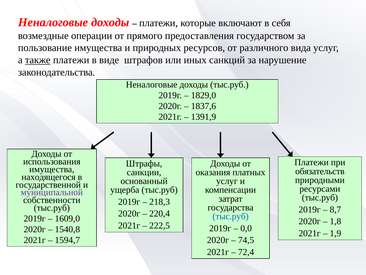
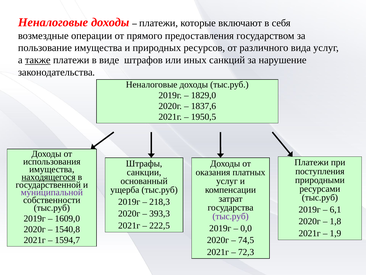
1391,9: 1391,9 -> 1950,5
обязательств: обязательств -> поступления
находящегося underline: none -> present
8,7: 8,7 -> 6,1
220,4: 220,4 -> 393,3
тыс.руб at (231, 216) colour: blue -> purple
72,4: 72,4 -> 72,3
